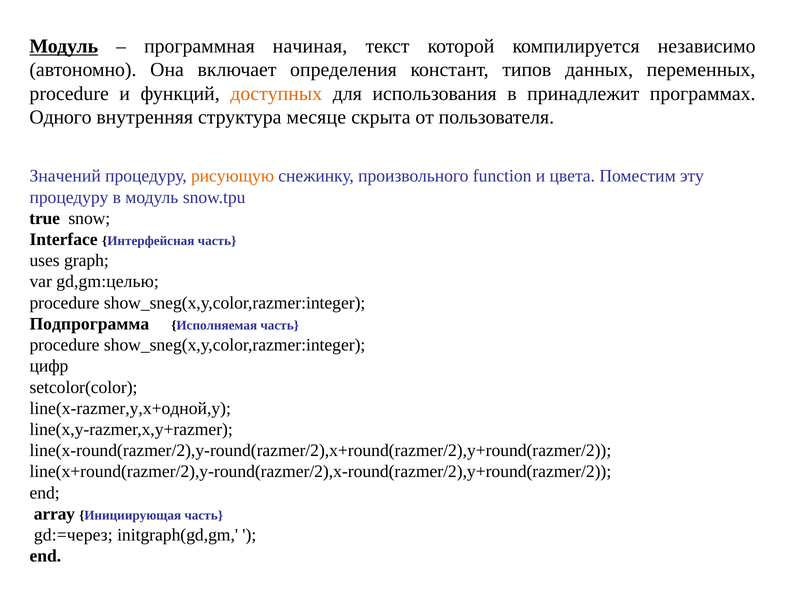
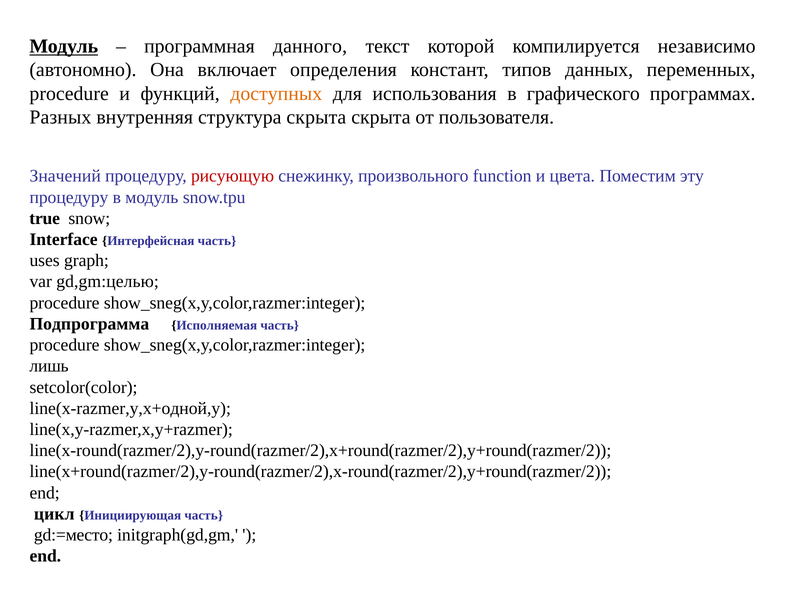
начиная: начиная -> данного
принадлежит: принадлежит -> графического
Одного: Одного -> Разных
структура месяце: месяце -> скрыта
рисующую colour: orange -> red
цифр: цифр -> лишь
array: array -> цикл
gd:=через: gd:=через -> gd:=место
